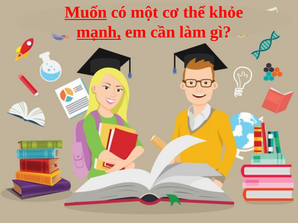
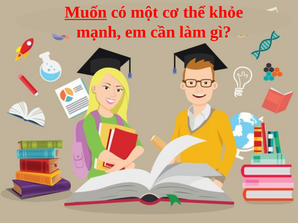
mạnh underline: present -> none
